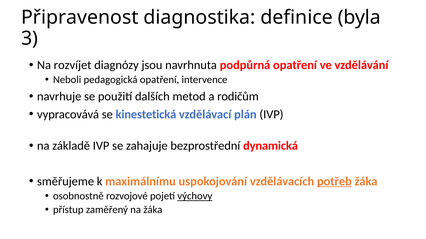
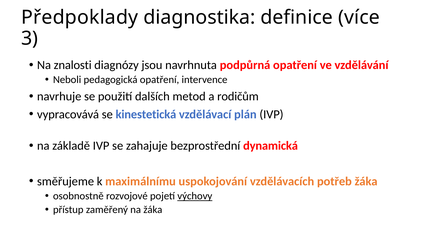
Připravenost: Připravenost -> Předpoklady
byla: byla -> více
rozvíjet: rozvíjet -> znalosti
potřeb underline: present -> none
